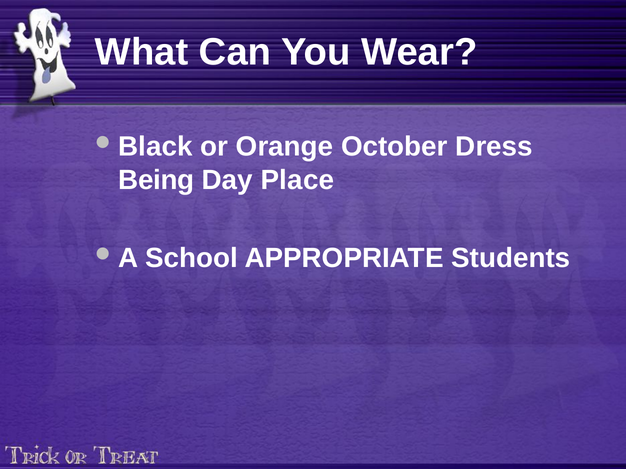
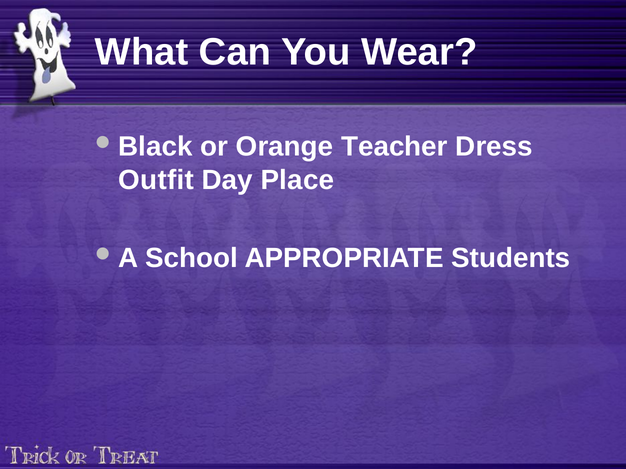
October: October -> Teacher
Being: Being -> Outfit
